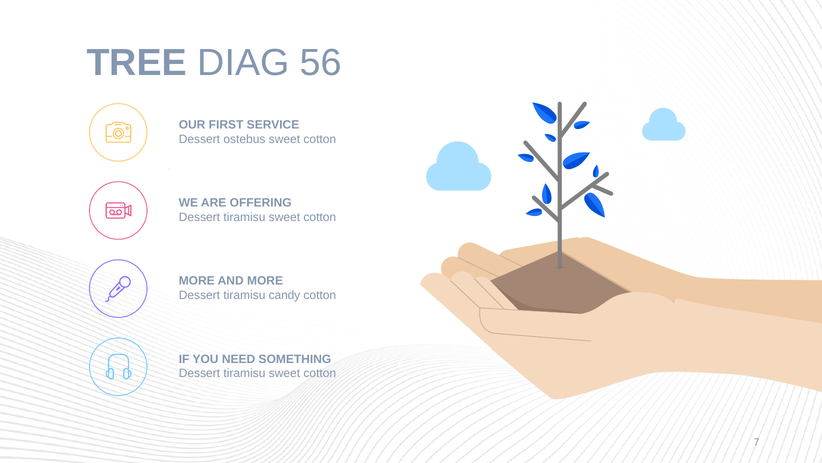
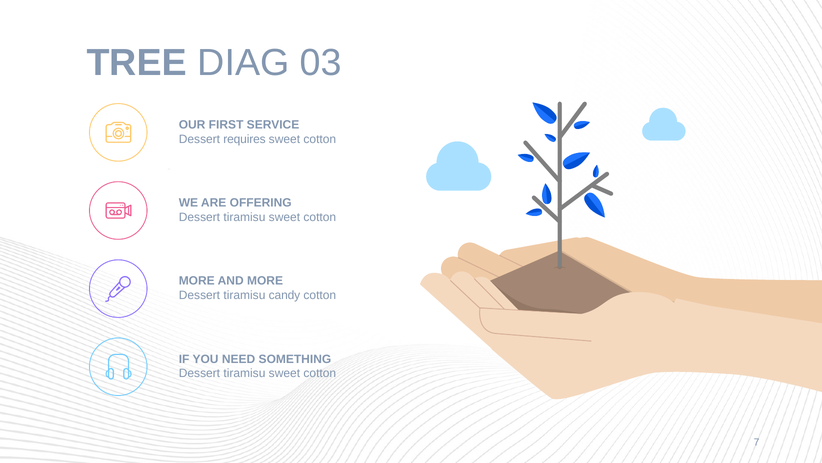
56: 56 -> 03
ostebus: ostebus -> requires
